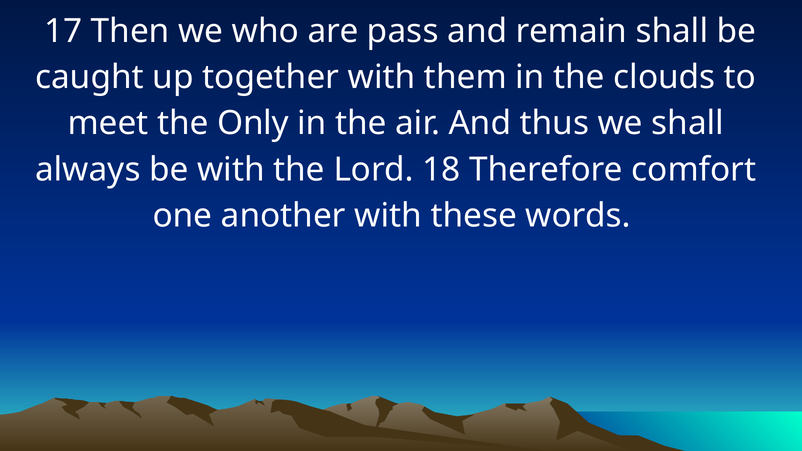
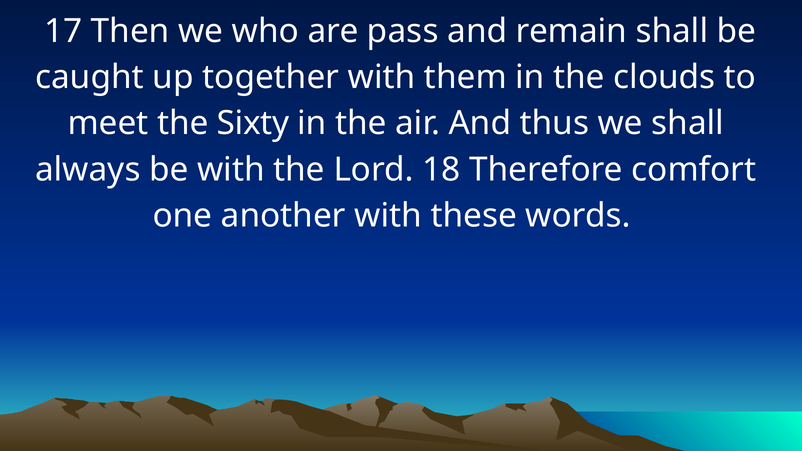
Only: Only -> Sixty
